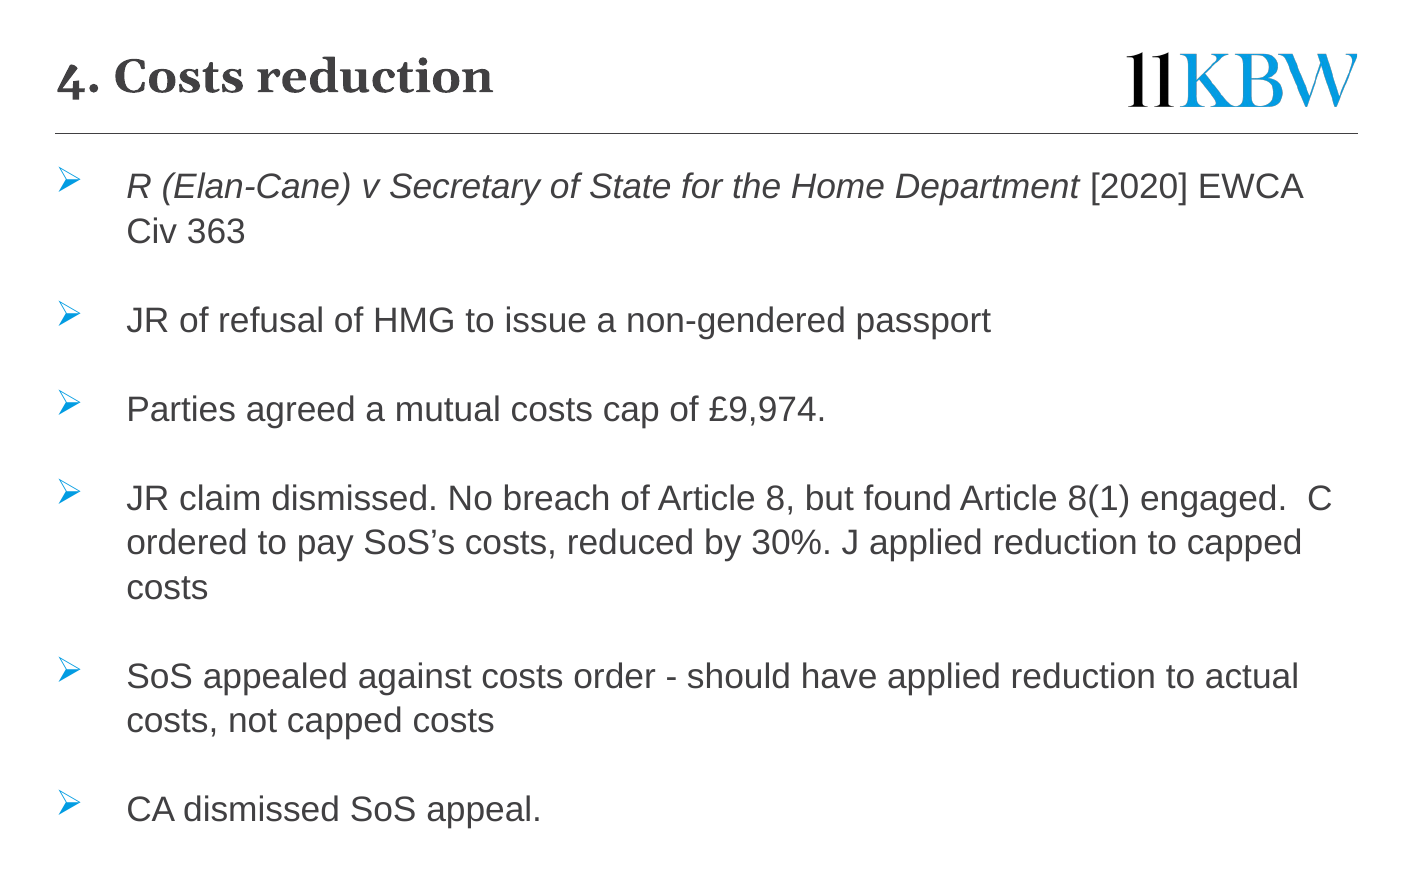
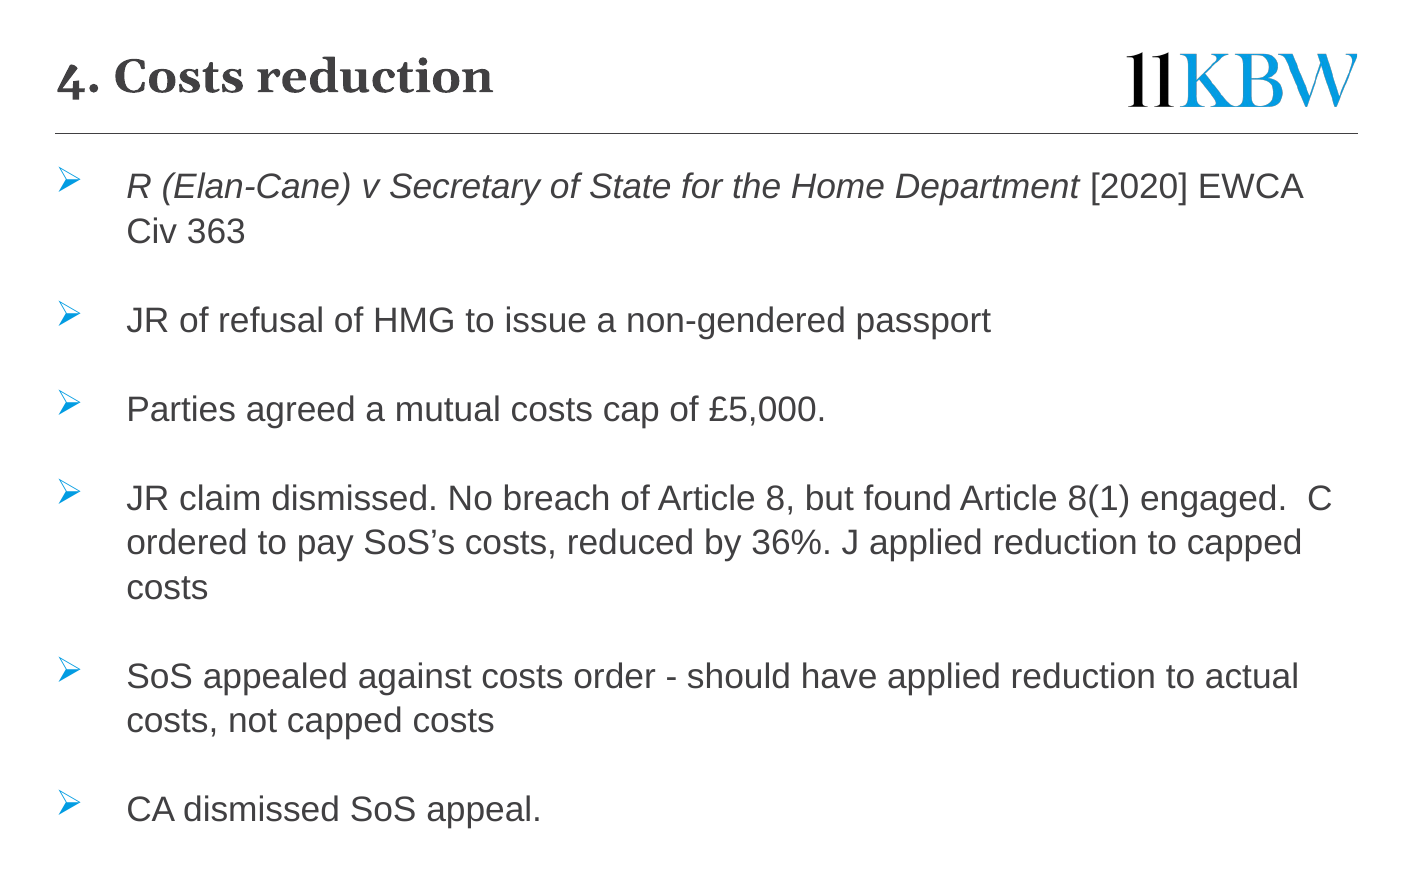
£9,974: £9,974 -> £5,000
30%: 30% -> 36%
